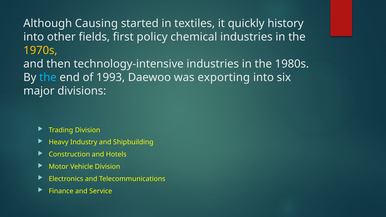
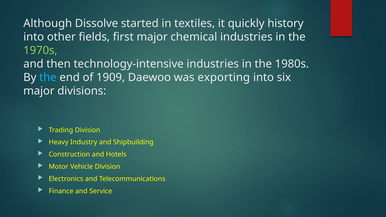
Causing: Causing -> Dissolve
first policy: policy -> major
1970s colour: yellow -> light green
1993: 1993 -> 1909
